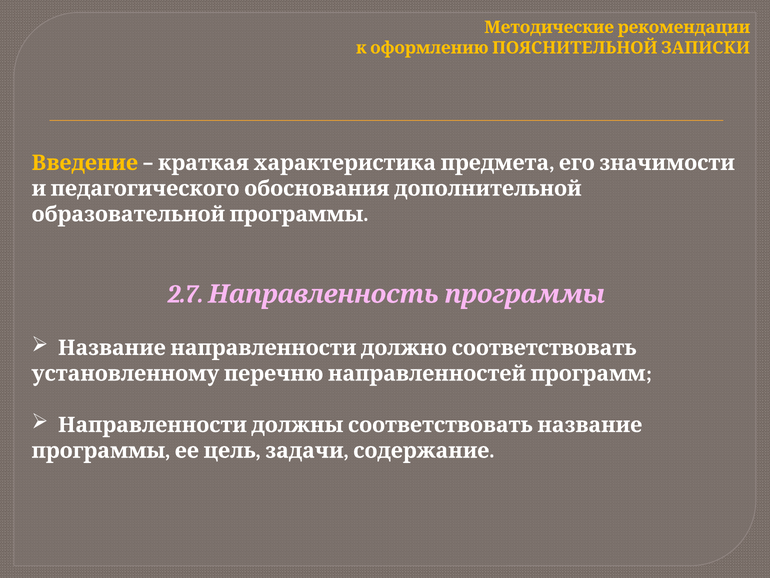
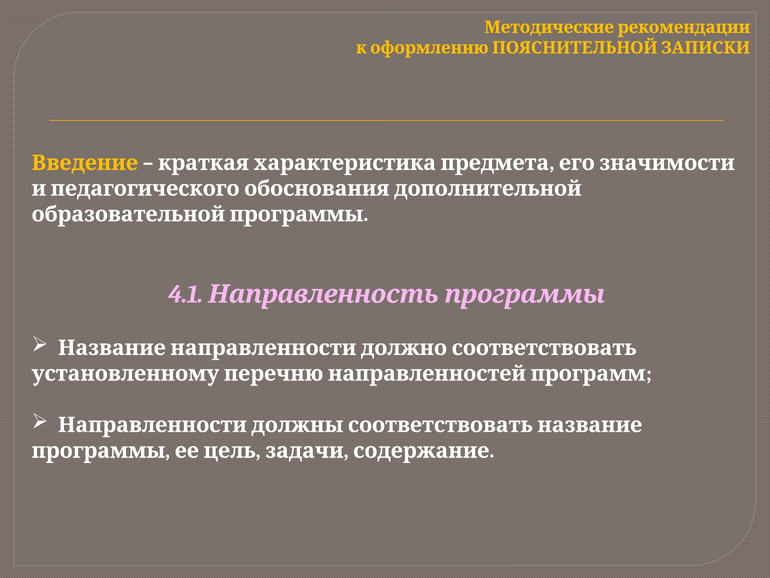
2.7: 2.7 -> 4.1
